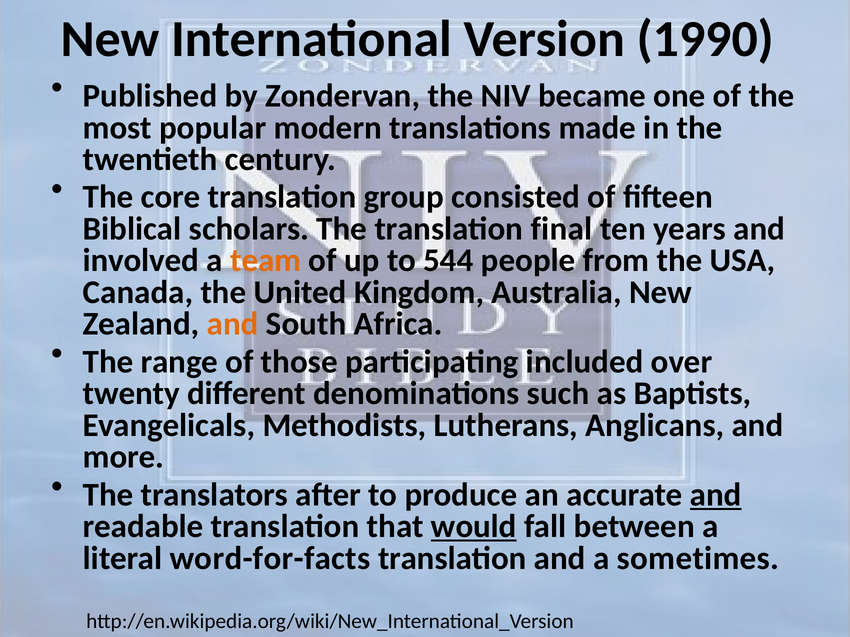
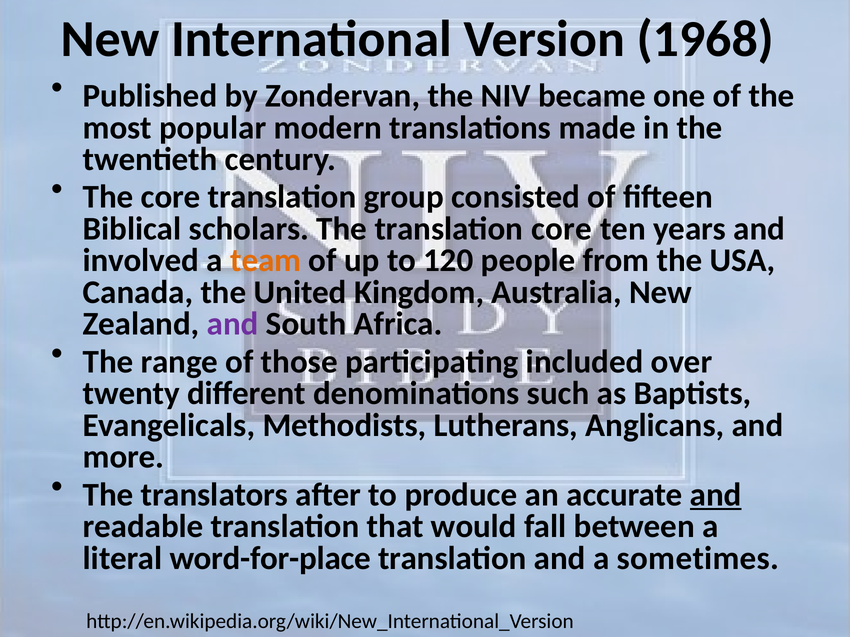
1990: 1990 -> 1968
translation final: final -> core
544: 544 -> 120
and at (233, 324) colour: orange -> purple
would underline: present -> none
word-for-facts: word-for-facts -> word-for-place
